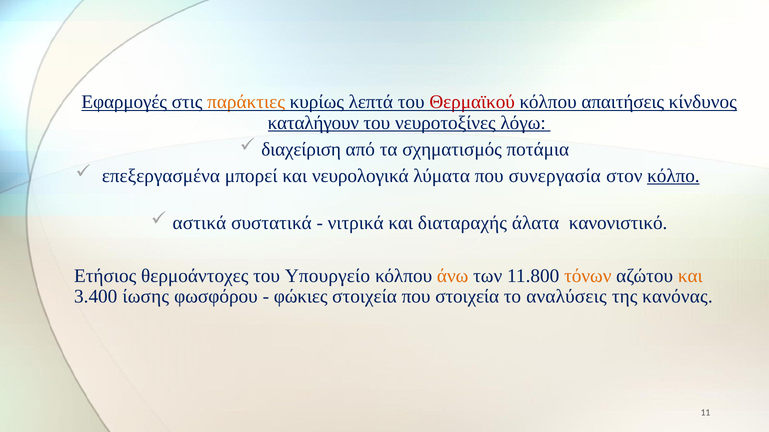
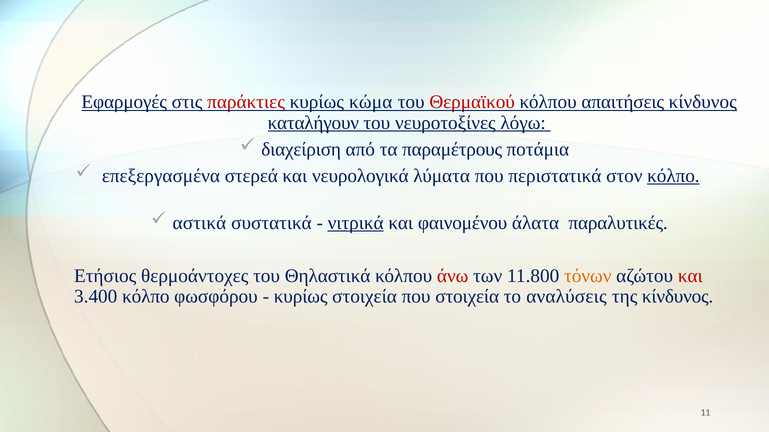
παράκτιες colour: orange -> red
λεπτά: λεπτά -> κώμα
σχηματισμός: σχηματισμός -> παραμέτρους
μπορεί: μπορεί -> στερεά
συνεργασία: συνεργασία -> περιστατικά
νιτρικά underline: none -> present
διαταραχής: διαταραχής -> φαινομένου
κανονιστικό: κανονιστικό -> παραλυτικές
Υπουργείο: Υπουργείο -> Θηλαστικά
άνω colour: orange -> red
και at (690, 276) colour: orange -> red
3.400 ίωσης: ίωσης -> κόλπο
φώκιες at (301, 297): φώκιες -> κυρίως
της κανόνας: κανόνας -> κίνδυνος
